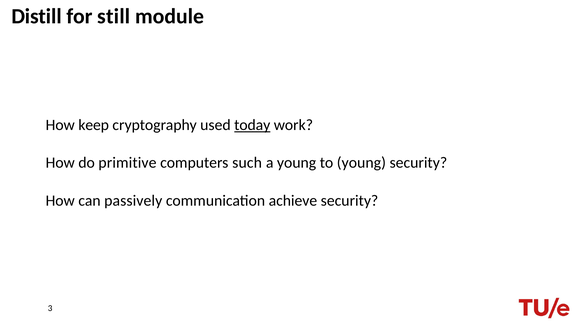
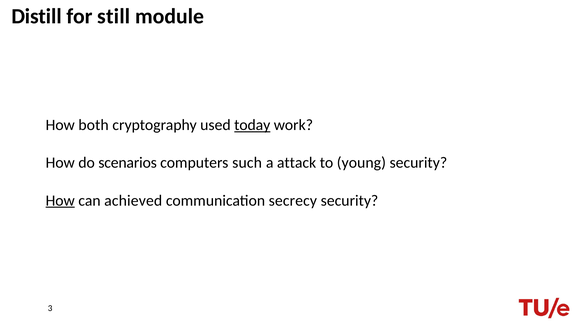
keep: keep -> both
primitive: primitive -> scenarios
a young: young -> attack
How at (60, 200) underline: none -> present
passively: passively -> achieved
achieve: achieve -> secrecy
